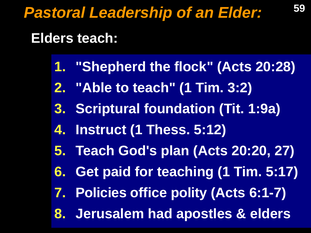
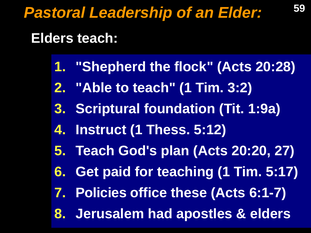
polity: polity -> these
